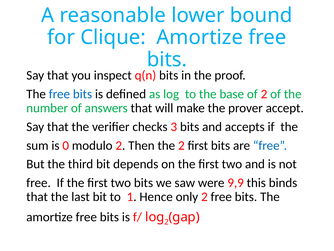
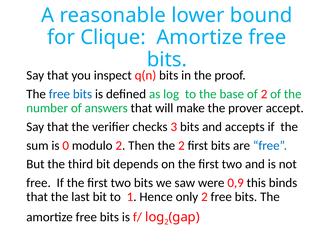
9,9: 9,9 -> 0,9
